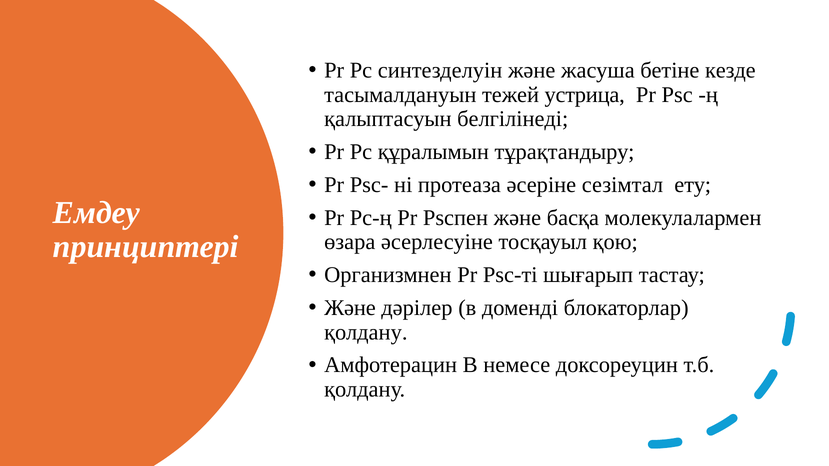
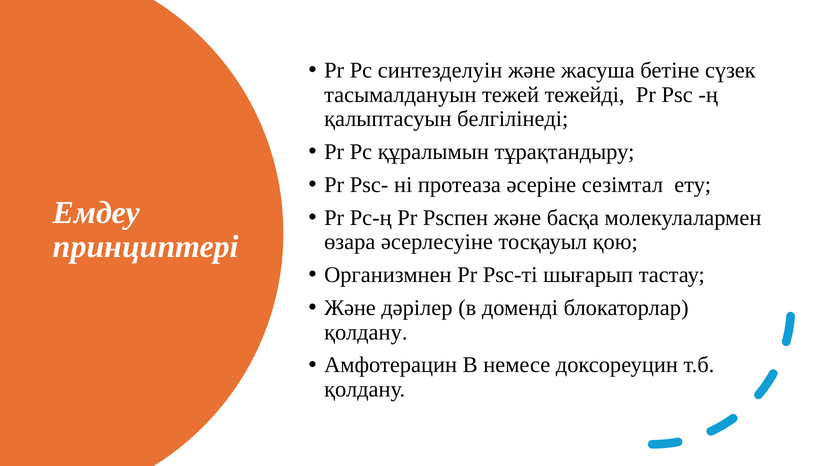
кезде: кезде -> сүзек
устрица: устрица -> тежейді
